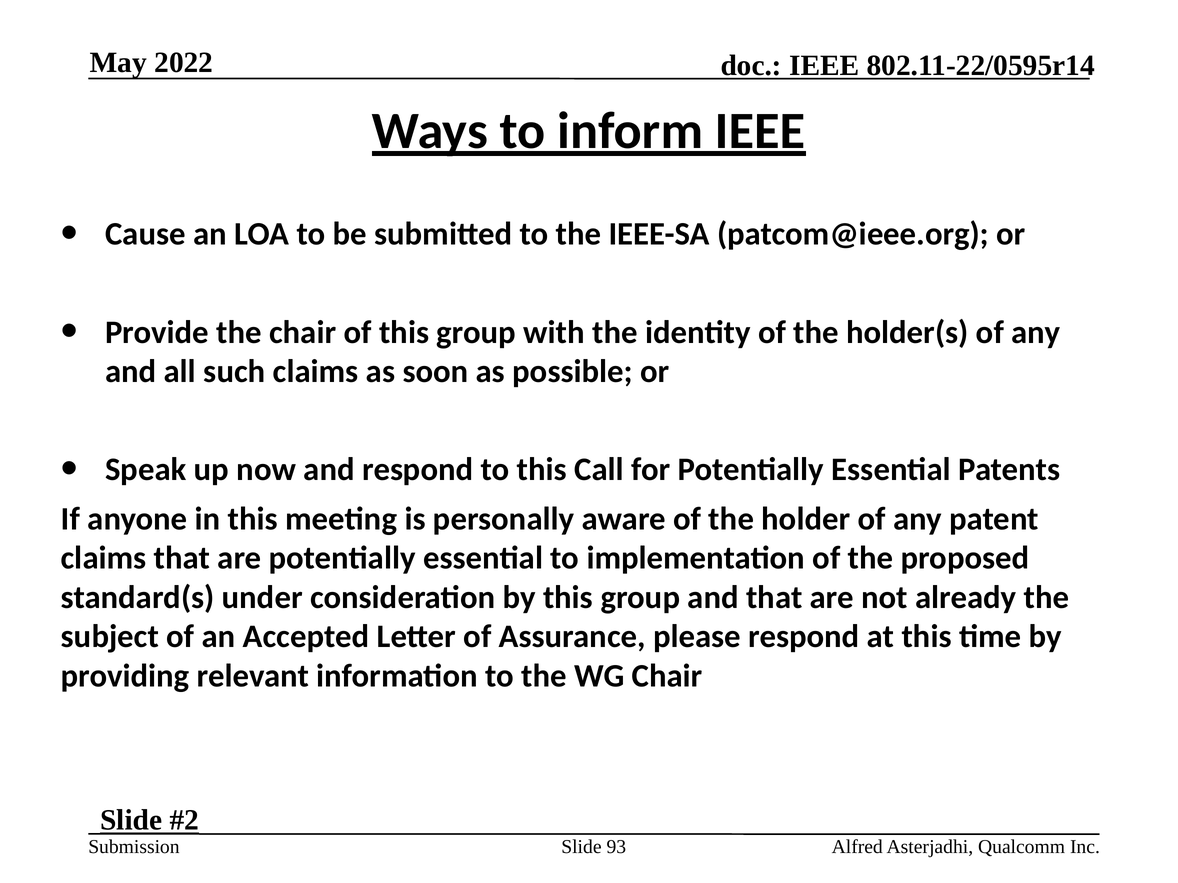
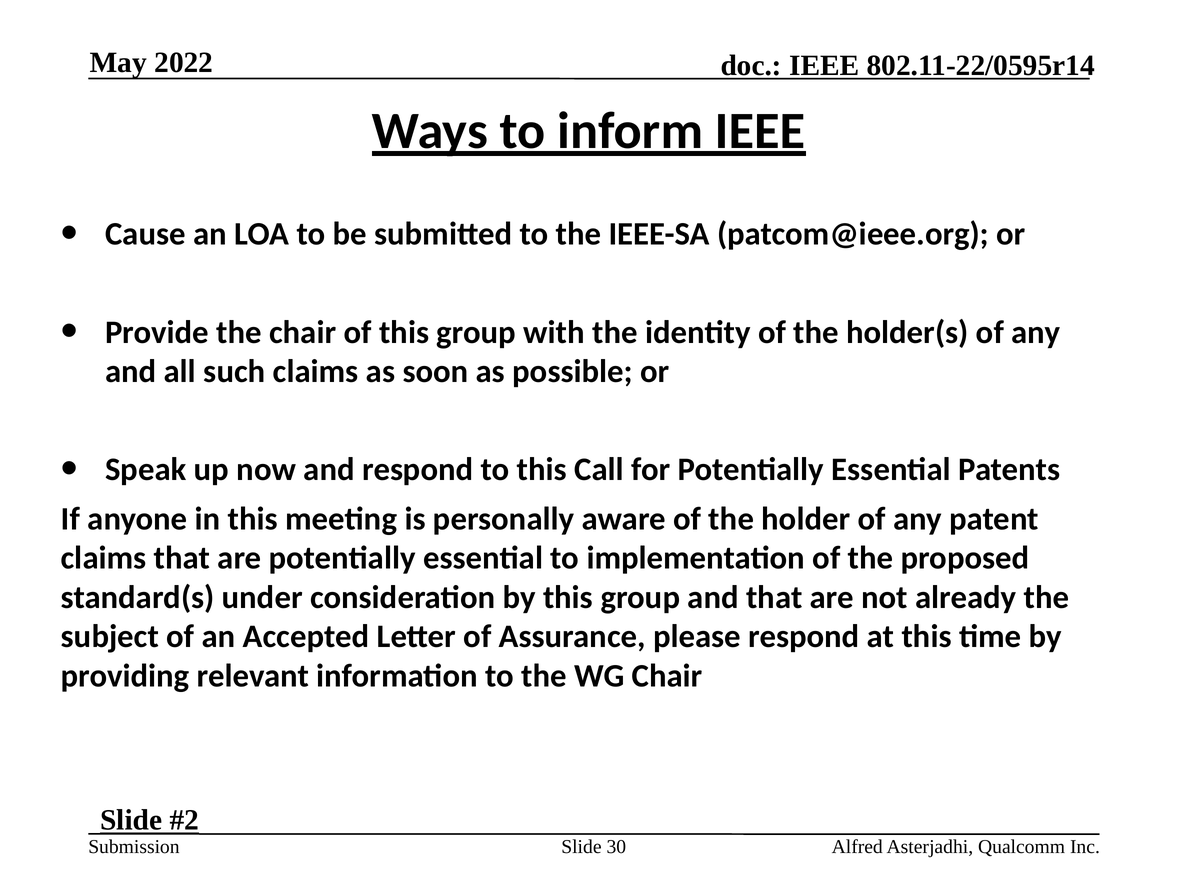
93: 93 -> 30
